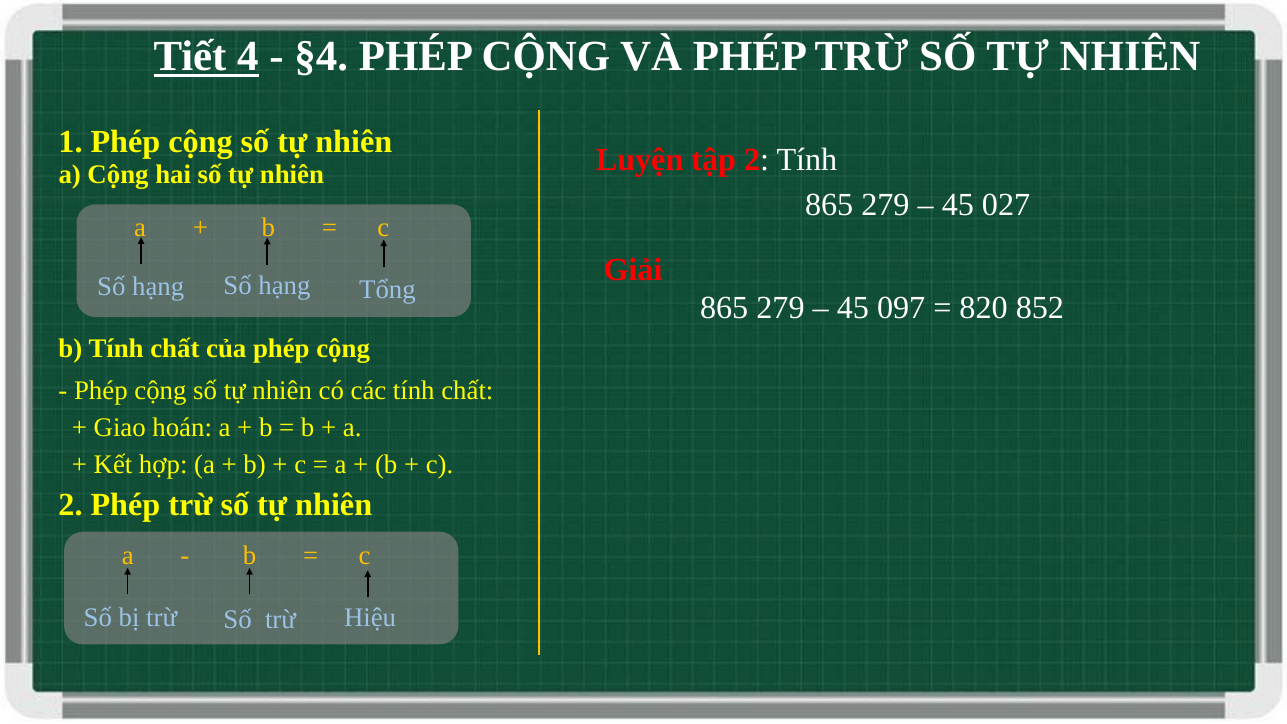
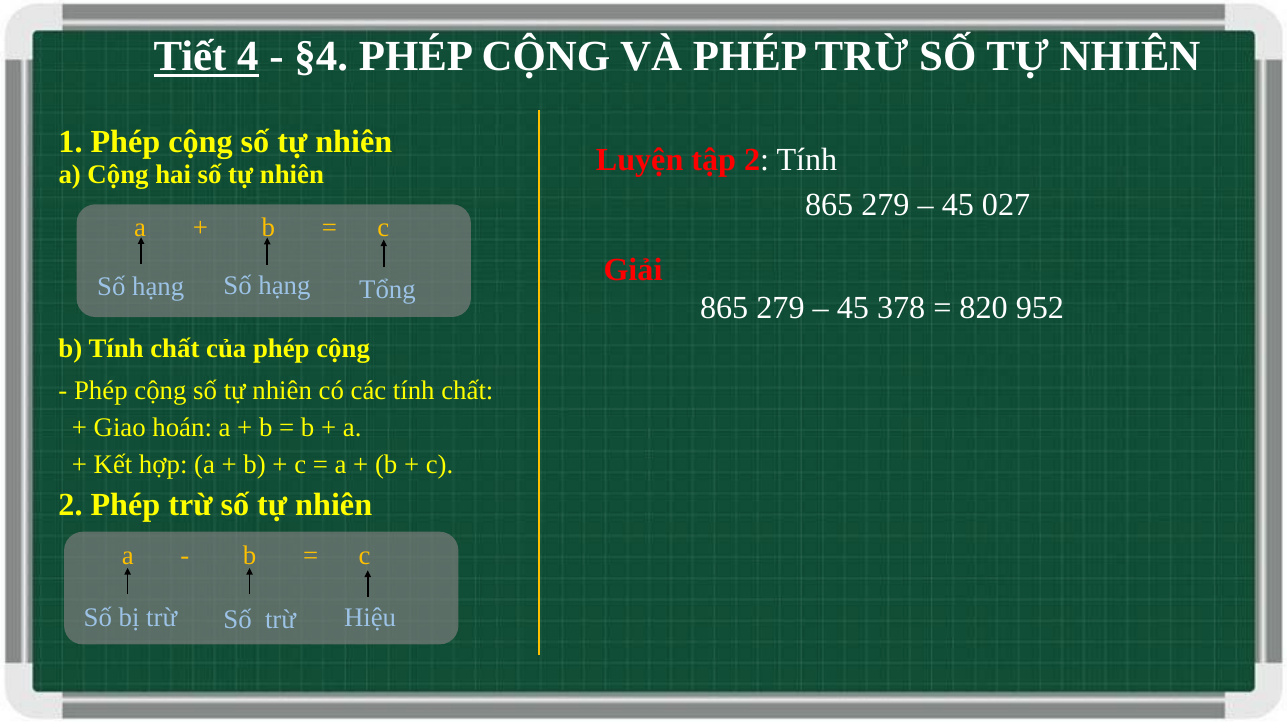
097: 097 -> 378
852: 852 -> 952
